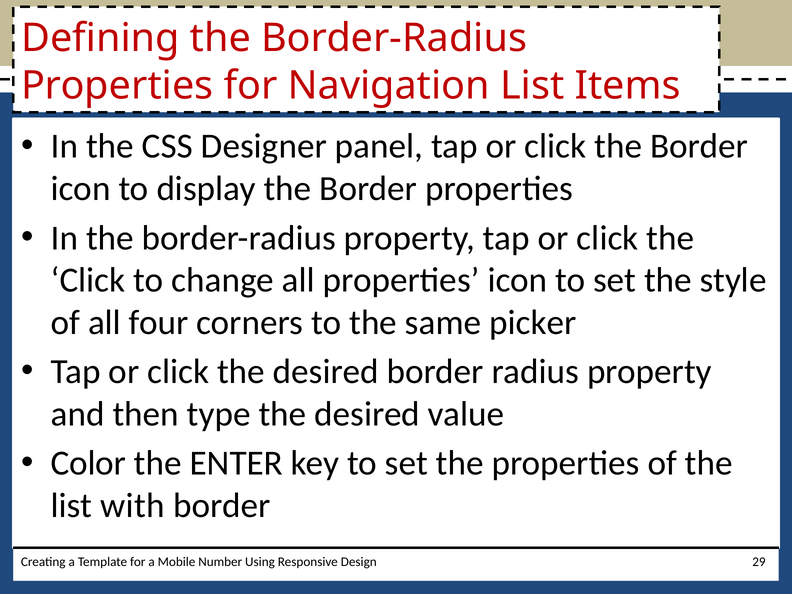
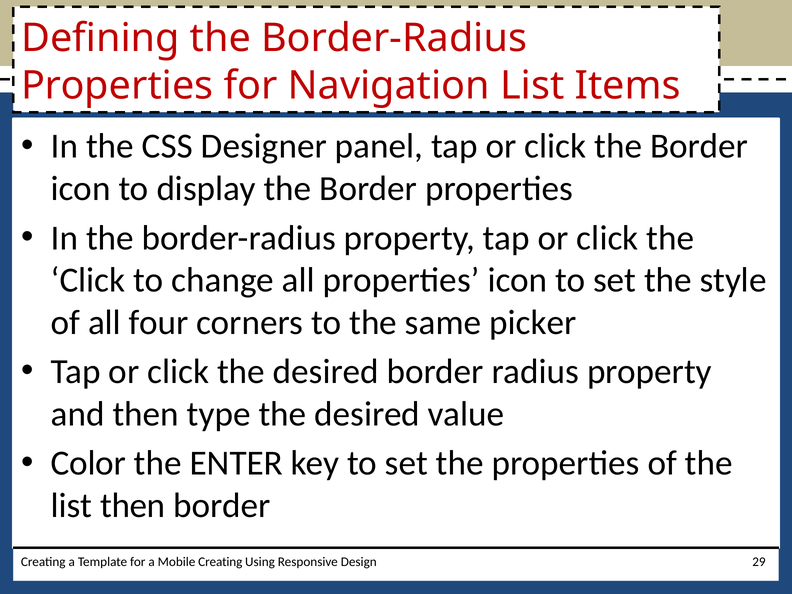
list with: with -> then
Mobile Number: Number -> Creating
